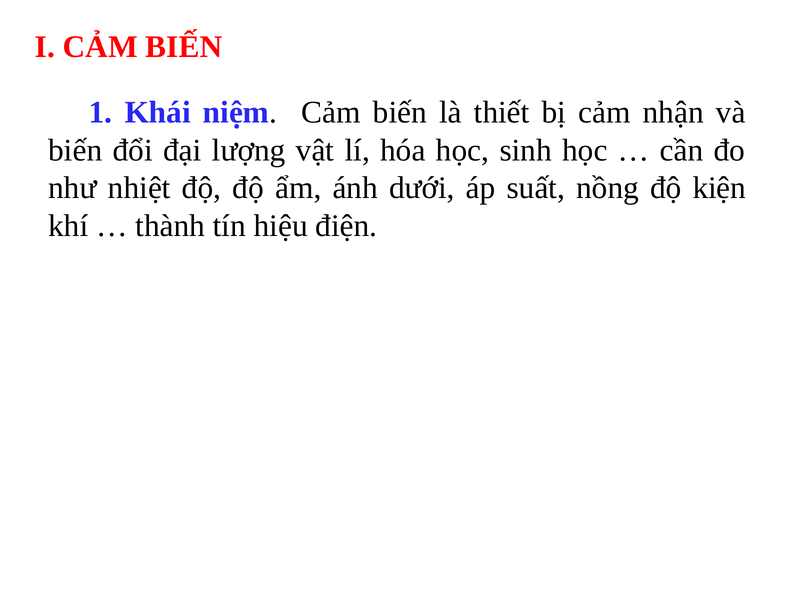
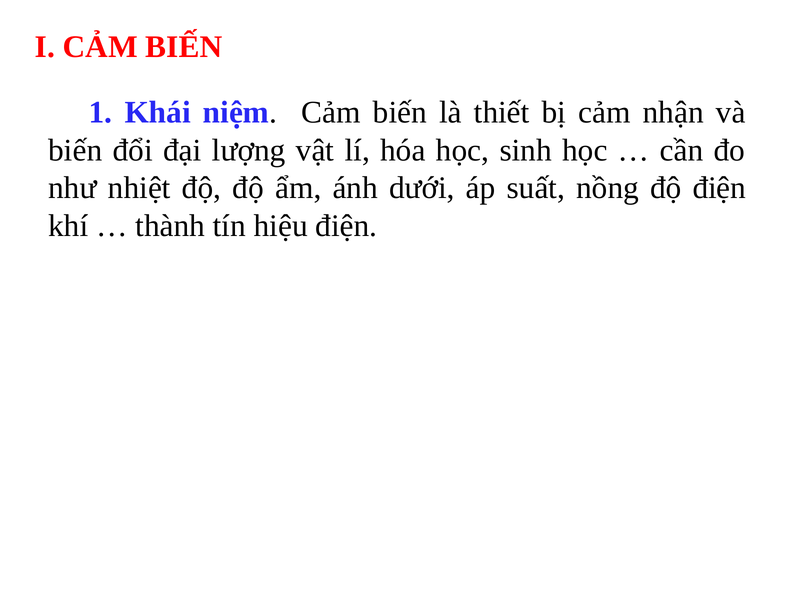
độ kiện: kiện -> điện
